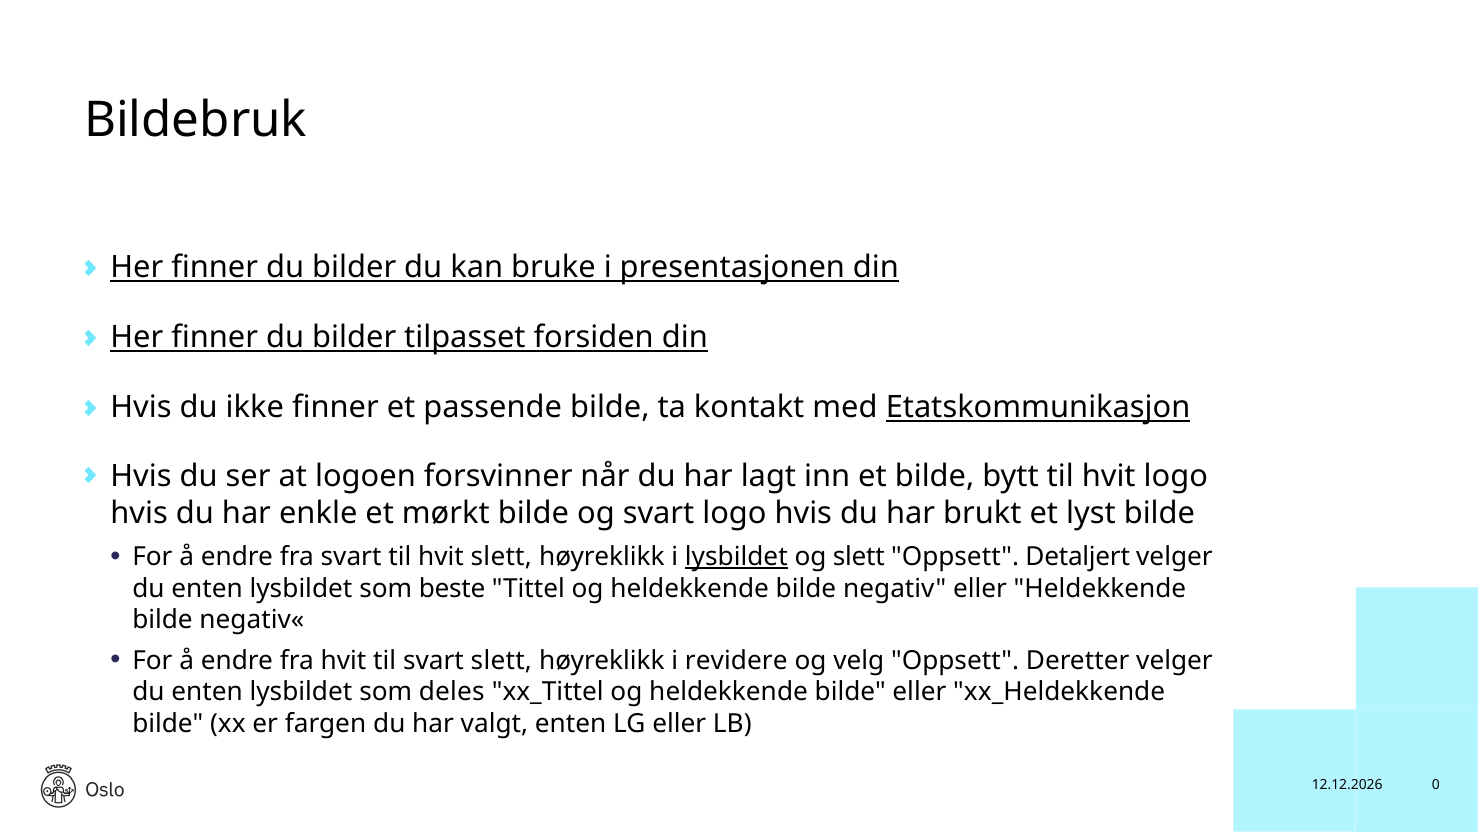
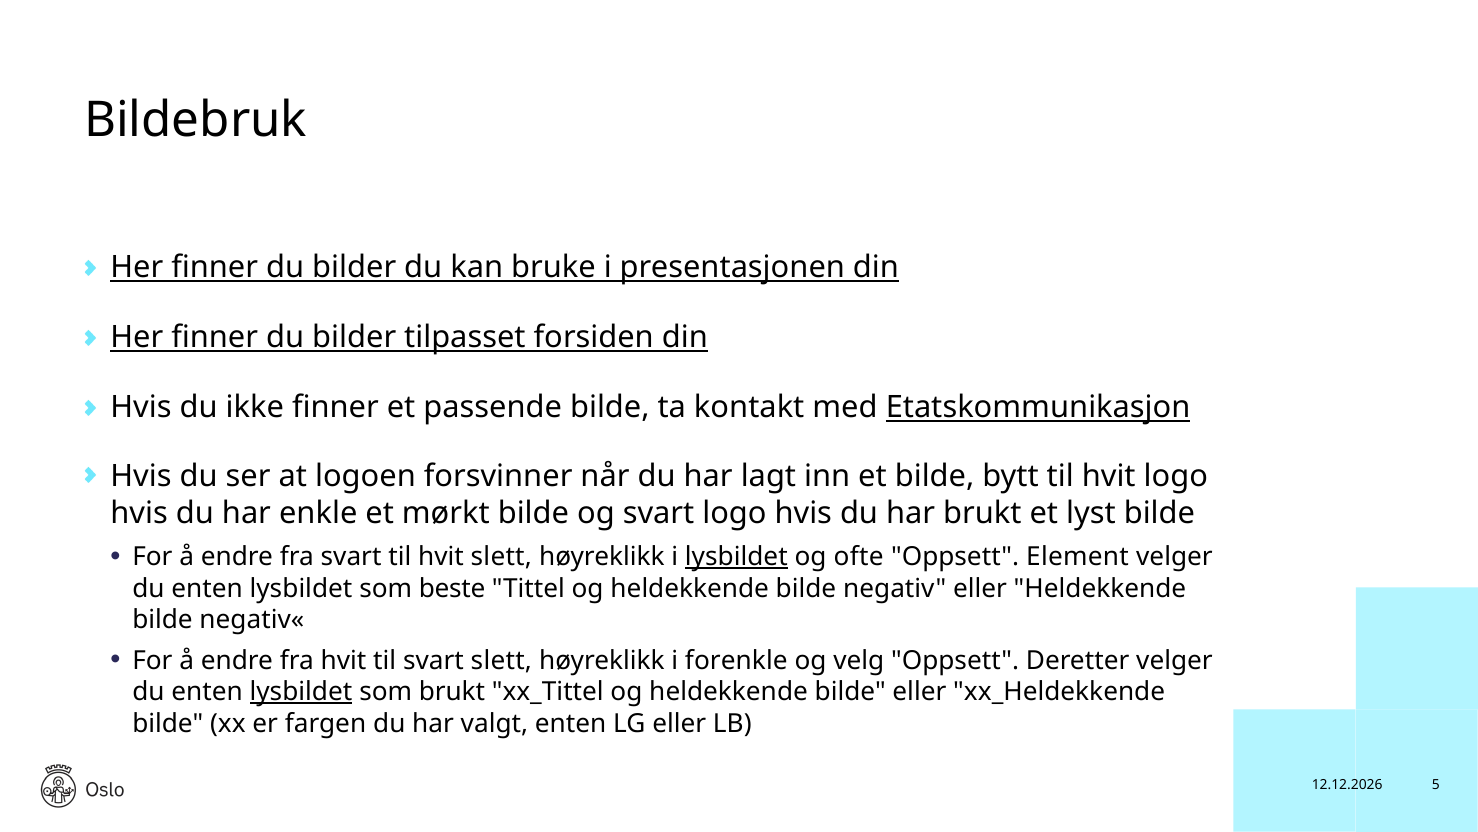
og slett: slett -> ofte
Detaljert: Detaljert -> Element
revidere: revidere -> forenkle
lysbildet at (301, 691) underline: none -> present
som deles: deles -> brukt
0: 0 -> 5
